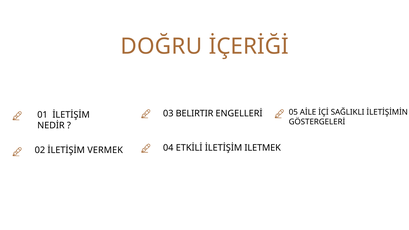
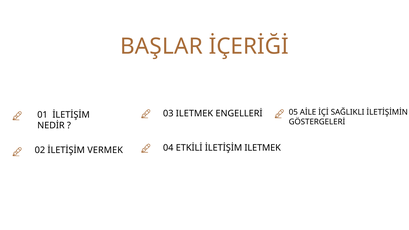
DOĞRU: DOĞRU -> BAŞLAR
03 BELIRTIR: BELIRTIR -> ILETMEK
